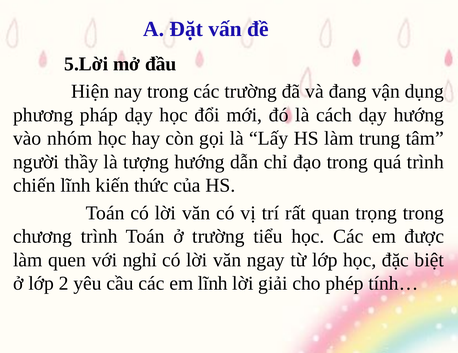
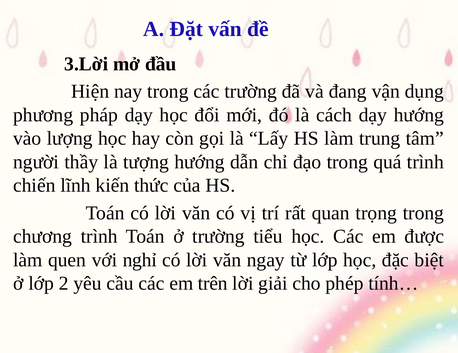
5.Lời: 5.Lời -> 3.Lời
nhóm: nhóm -> lượng
em lĩnh: lĩnh -> trên
